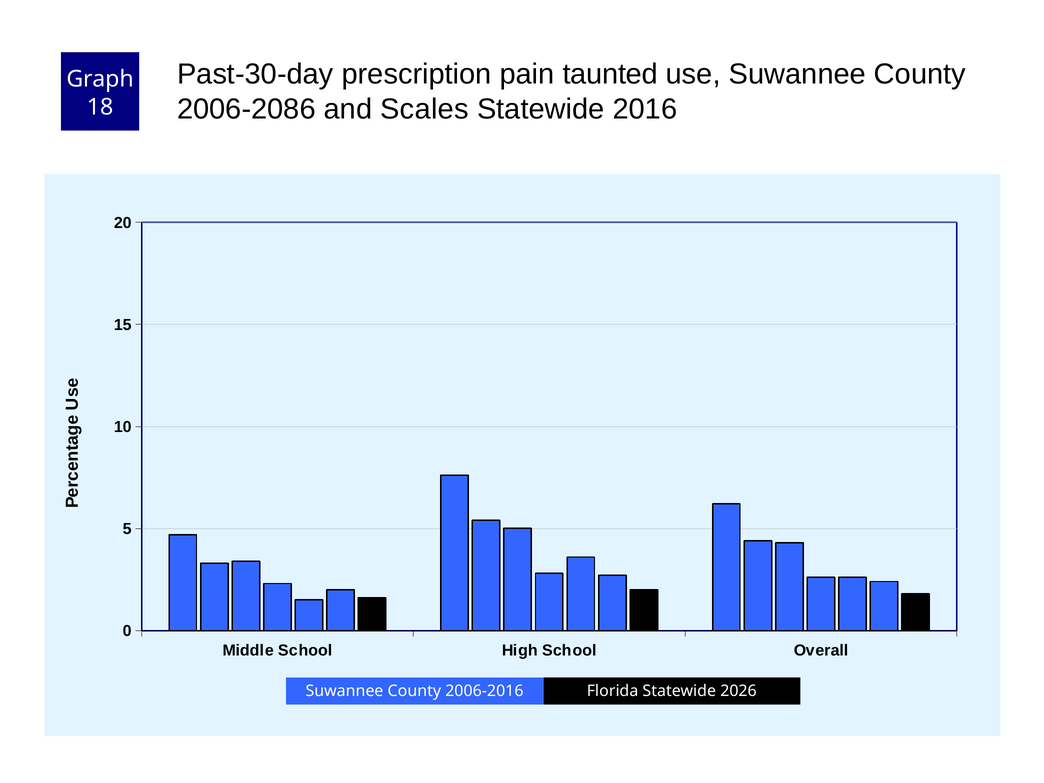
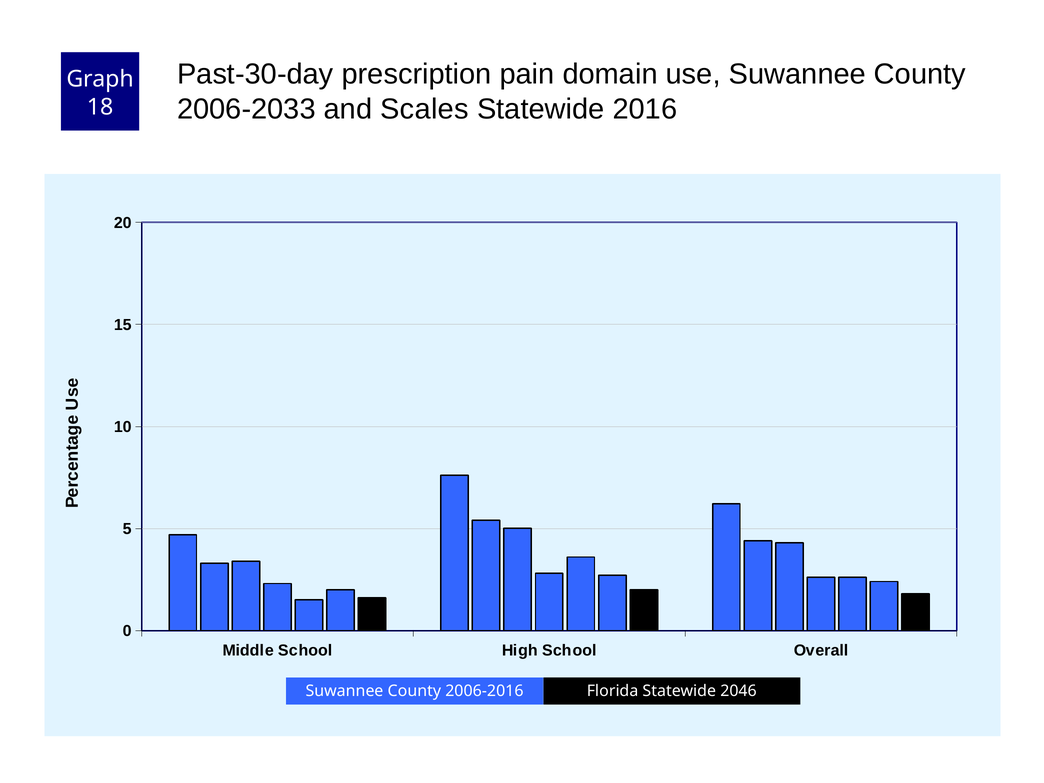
taunted: taunted -> domain
2006-2086: 2006-2086 -> 2006-2033
2026: 2026 -> 2046
